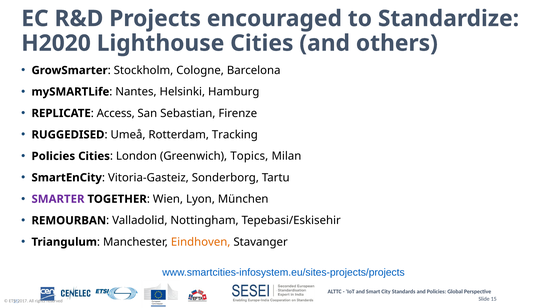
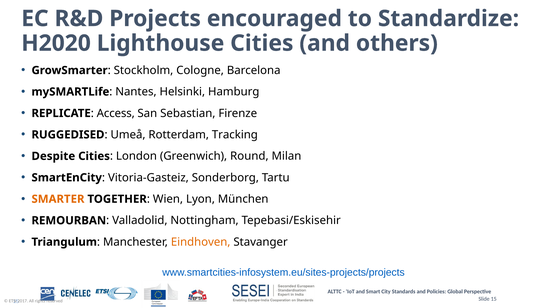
Policies at (53, 156): Policies -> Despite
Topics: Topics -> Round
SMARTER colour: purple -> orange
